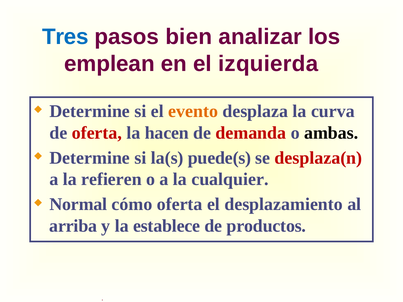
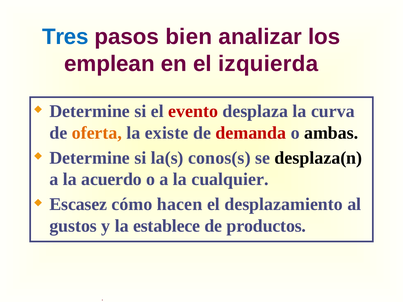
evento colour: orange -> red
oferta at (97, 133) colour: red -> orange
hacen: hacen -> existe
puede(s: puede(s -> conos(s
desplaza(n colour: red -> black
refieren: refieren -> acuerdo
Normal: Normal -> Escasez
cómo oferta: oferta -> hacen
arriba: arriba -> gustos
